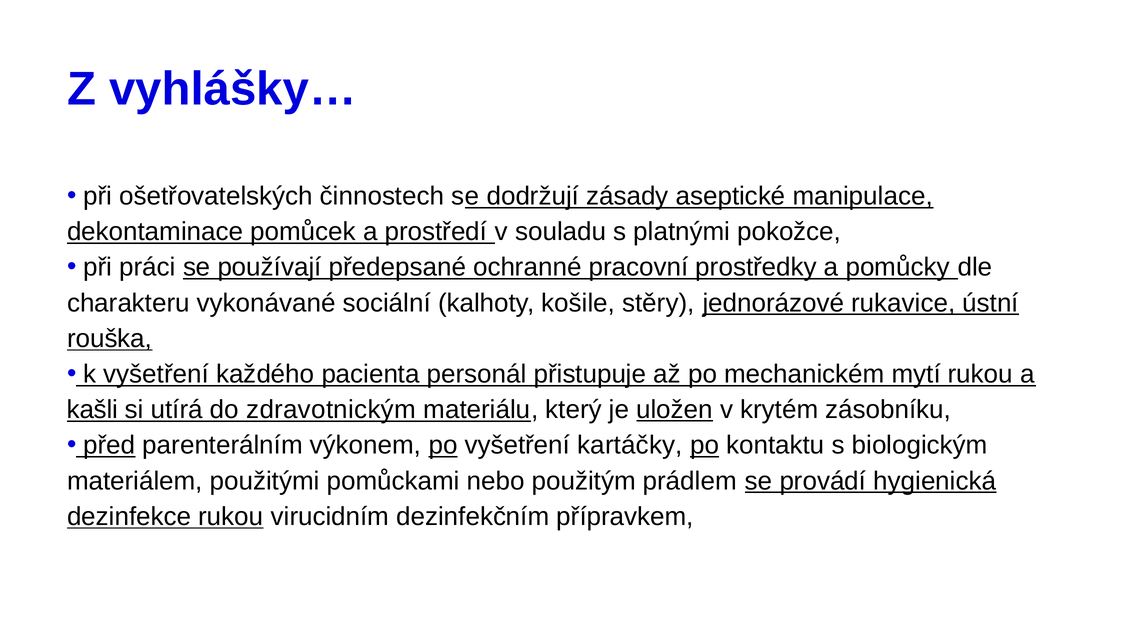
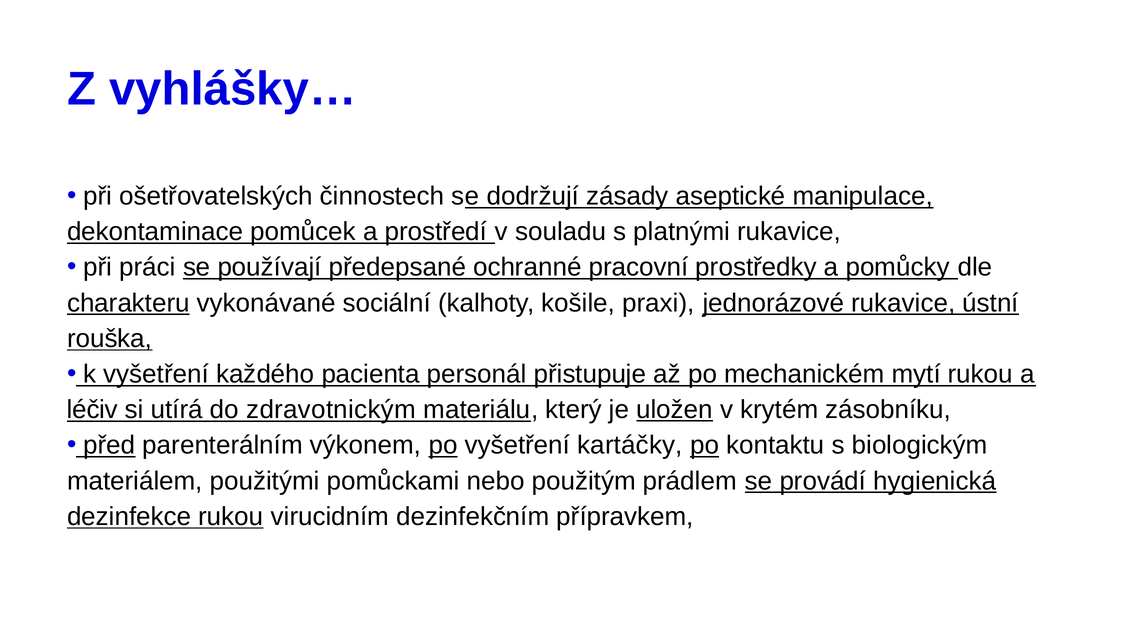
platnými pokožce: pokožce -> rukavice
charakteru underline: none -> present
stěry: stěry -> praxi
kašli: kašli -> léčiv
